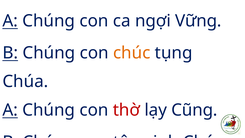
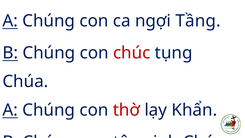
Vững: Vững -> Tầng
chúc colour: orange -> red
Cũng: Cũng -> Khẩn
